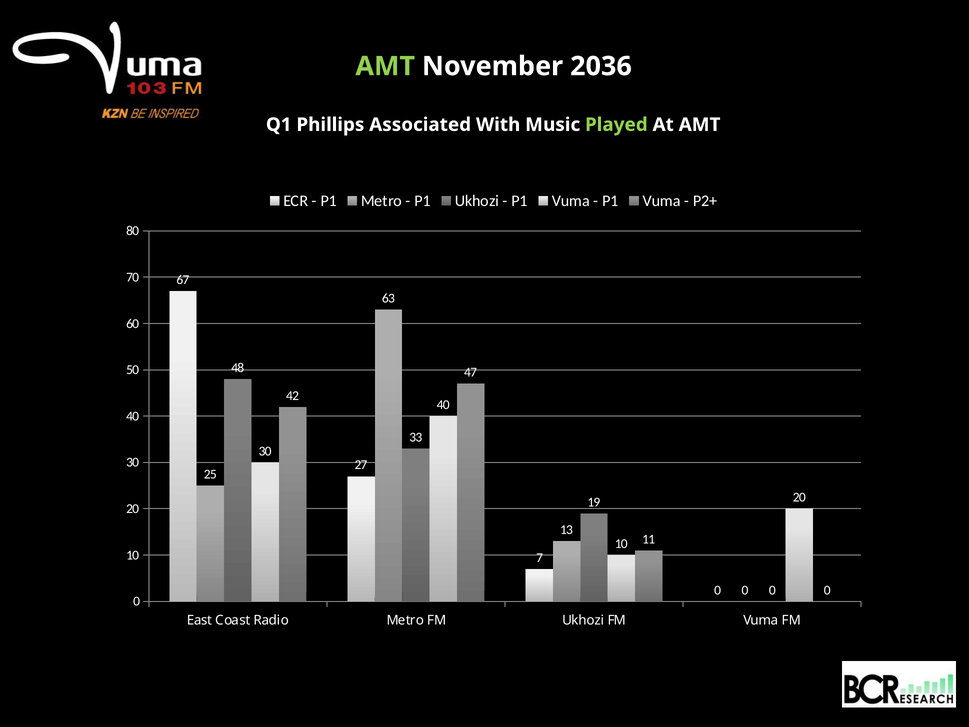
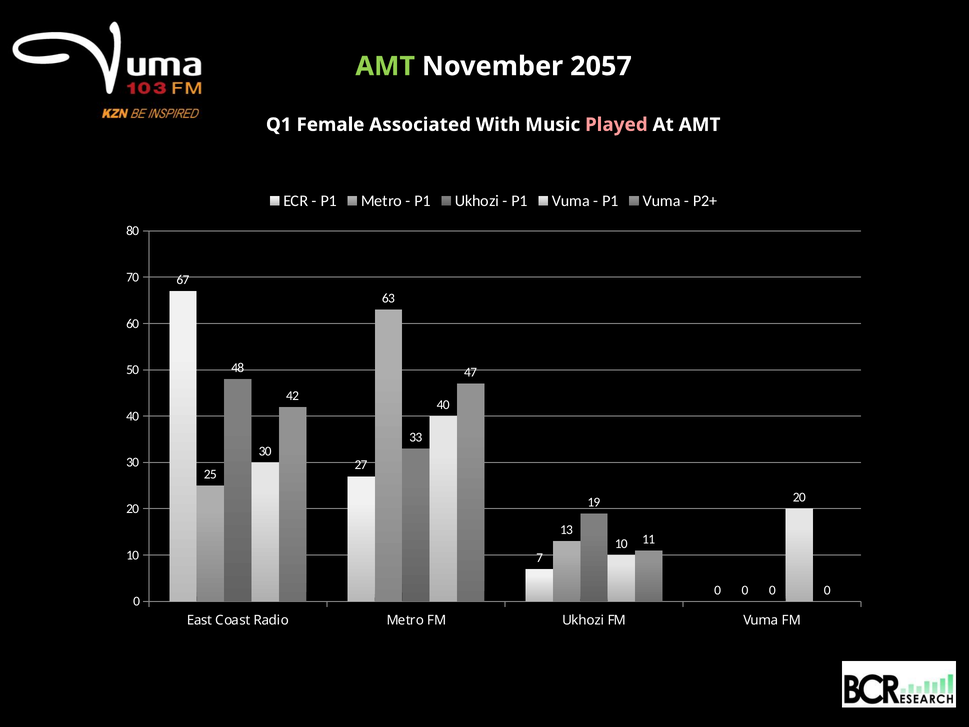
2036: 2036 -> 2057
Phillips: Phillips -> Female
Played colour: light green -> pink
